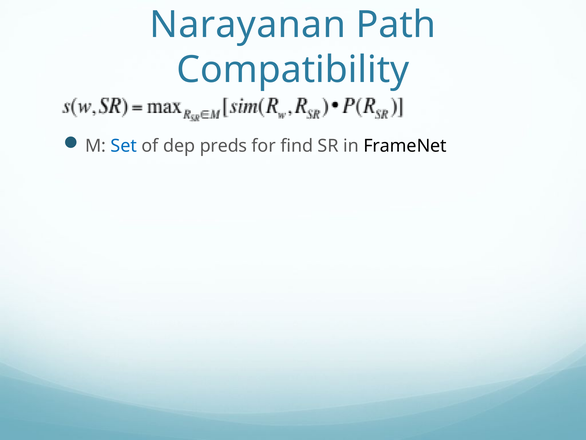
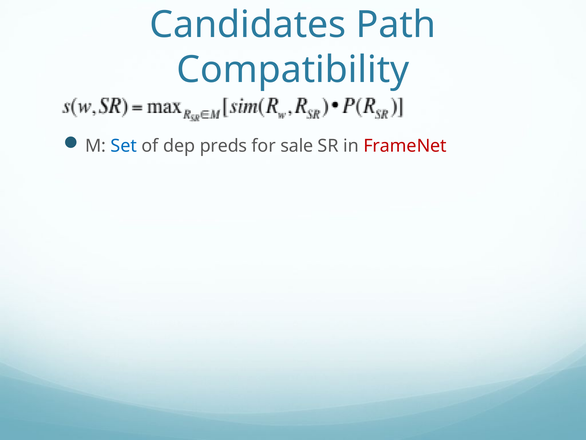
Narayanan: Narayanan -> Candidates
find: find -> sale
FrameNet colour: black -> red
